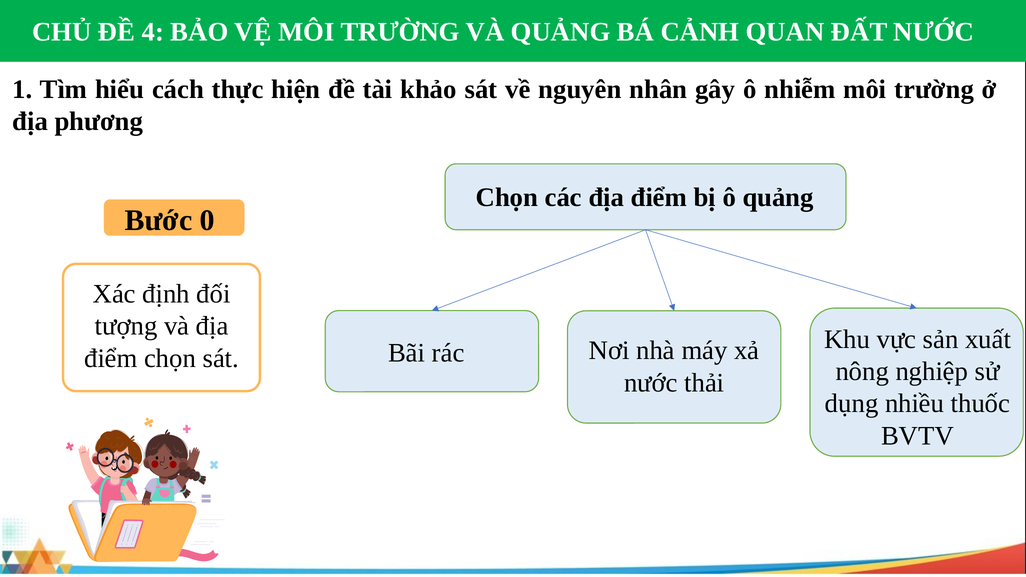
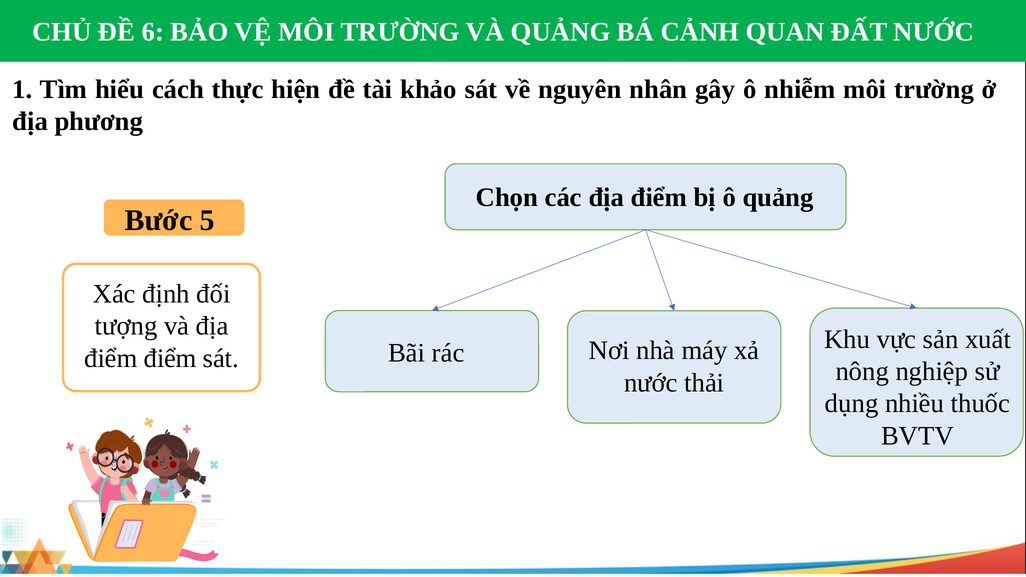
4: 4 -> 6
0: 0 -> 5
điểm chọn: chọn -> điểm
